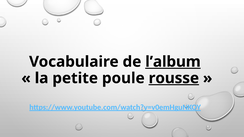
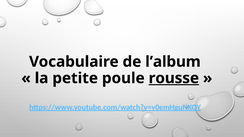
l’album underline: present -> none
